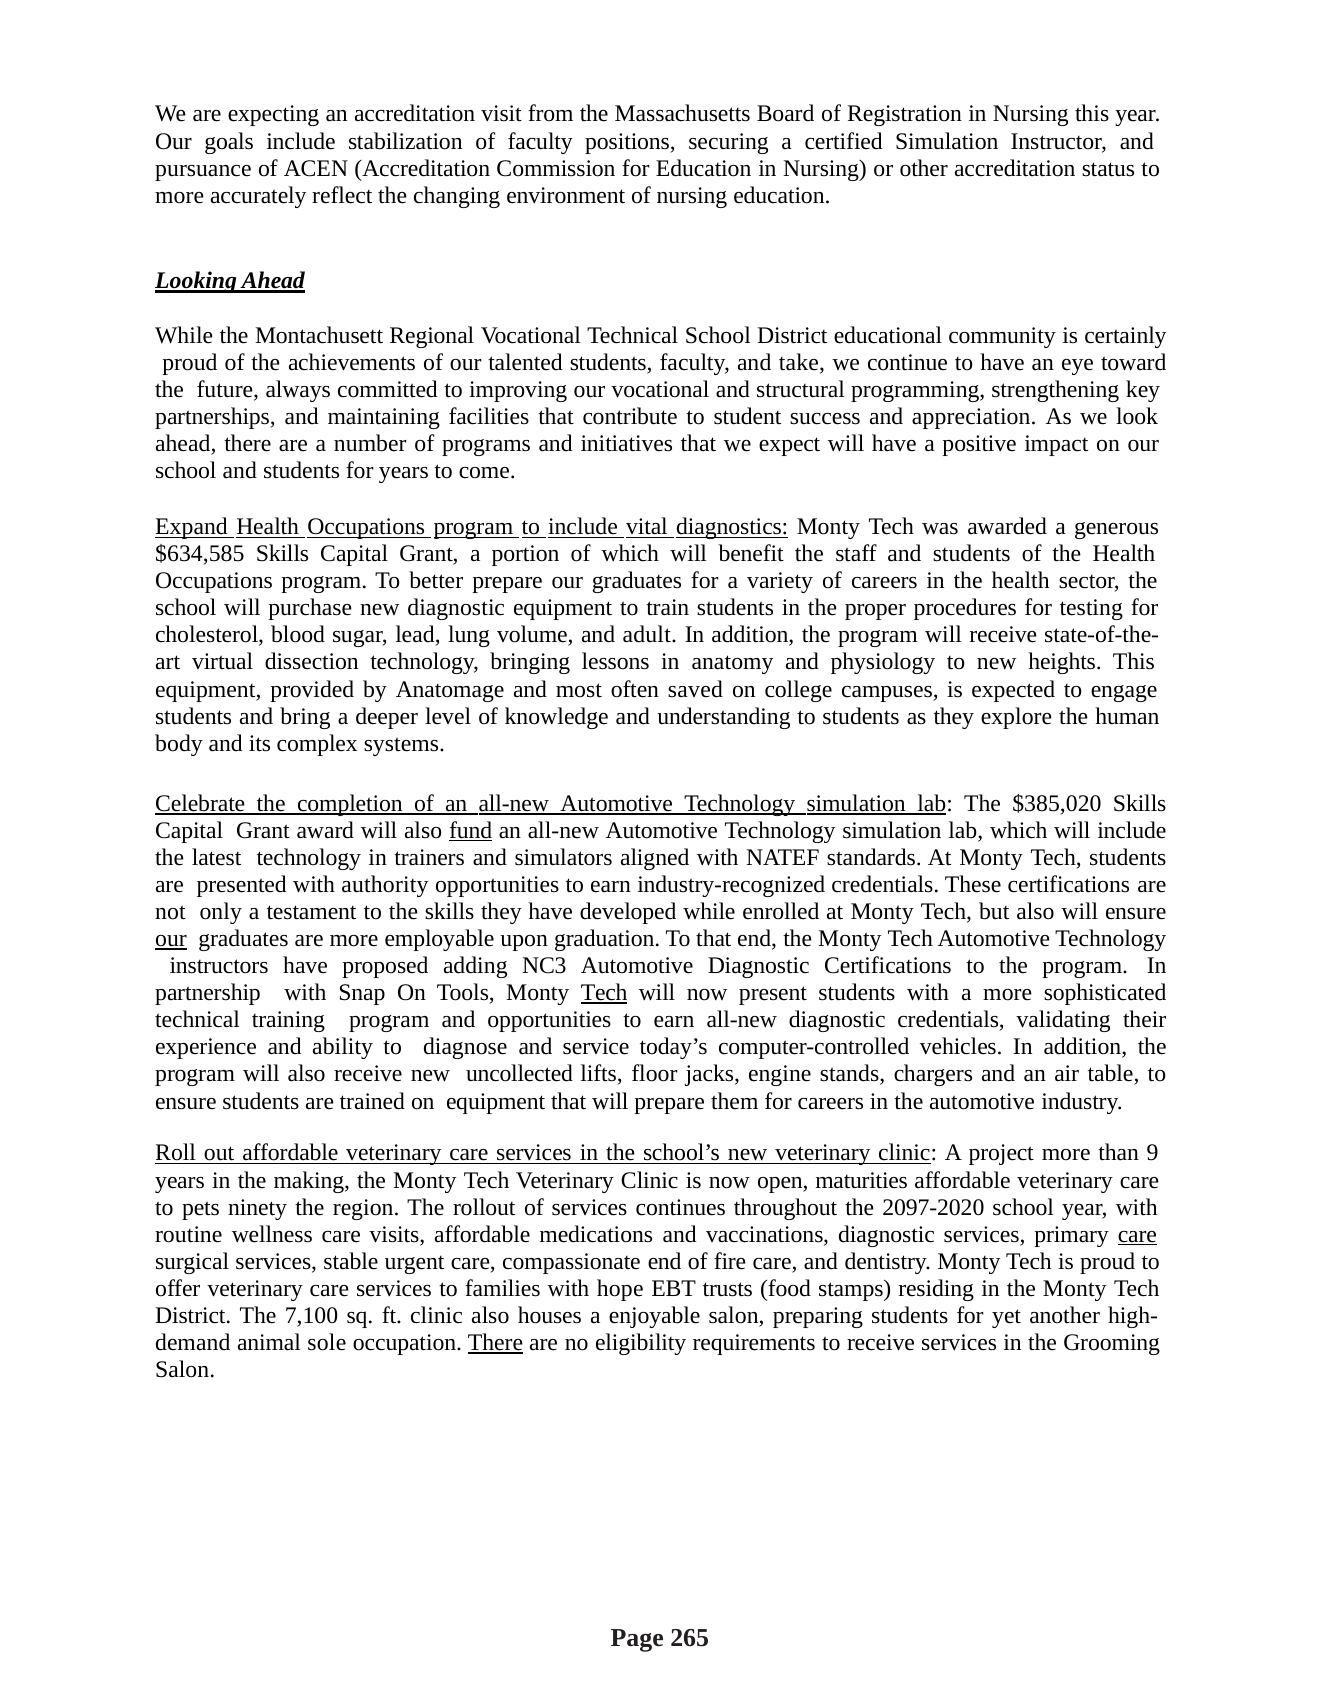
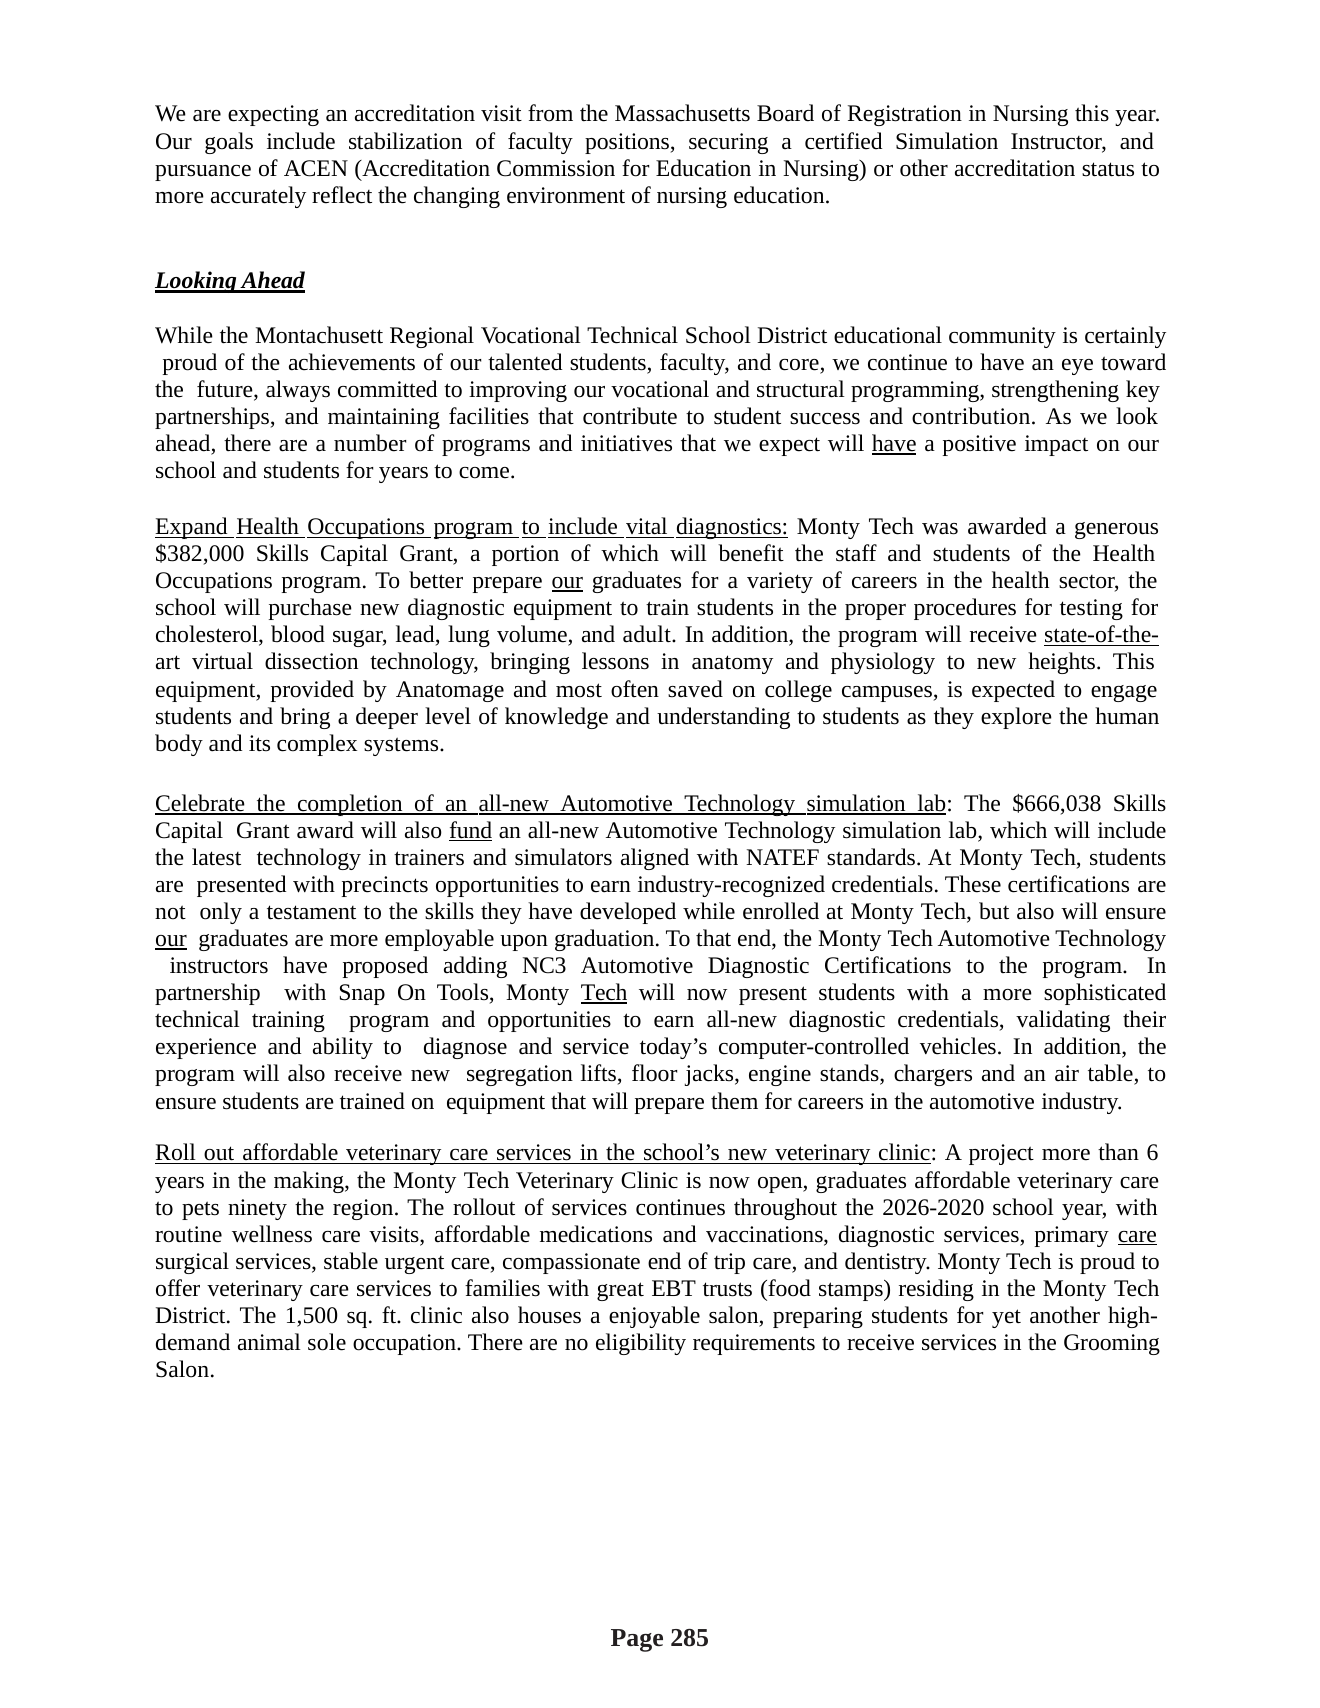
take: take -> core
appreciation: appreciation -> contribution
have at (894, 444) underline: none -> present
$634,585: $634,585 -> $382,000
our at (567, 581) underline: none -> present
state-of-the- underline: none -> present
$385,020: $385,020 -> $666,038
authority: authority -> precincts
uncollected: uncollected -> segregation
9: 9 -> 6
open maturities: maturities -> graduates
2097-2020: 2097-2020 -> 2026-2020
fire: fire -> trip
hope: hope -> great
7,100: 7,100 -> 1,500
There at (495, 1343) underline: present -> none
265: 265 -> 285
